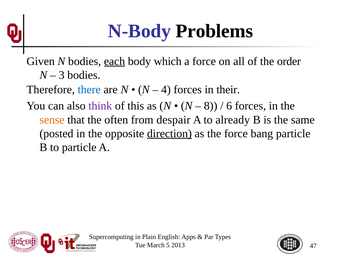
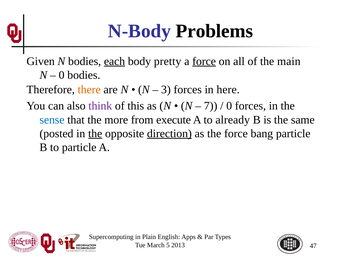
which: which -> pretty
force at (204, 61) underline: none -> present
order: order -> main
3 at (62, 75): 3 -> 0
there colour: blue -> orange
4: 4 -> 3
their: their -> here
8: 8 -> 7
6 at (229, 106): 6 -> 0
sense colour: orange -> blue
often: often -> more
despair: despair -> execute
the at (95, 134) underline: none -> present
